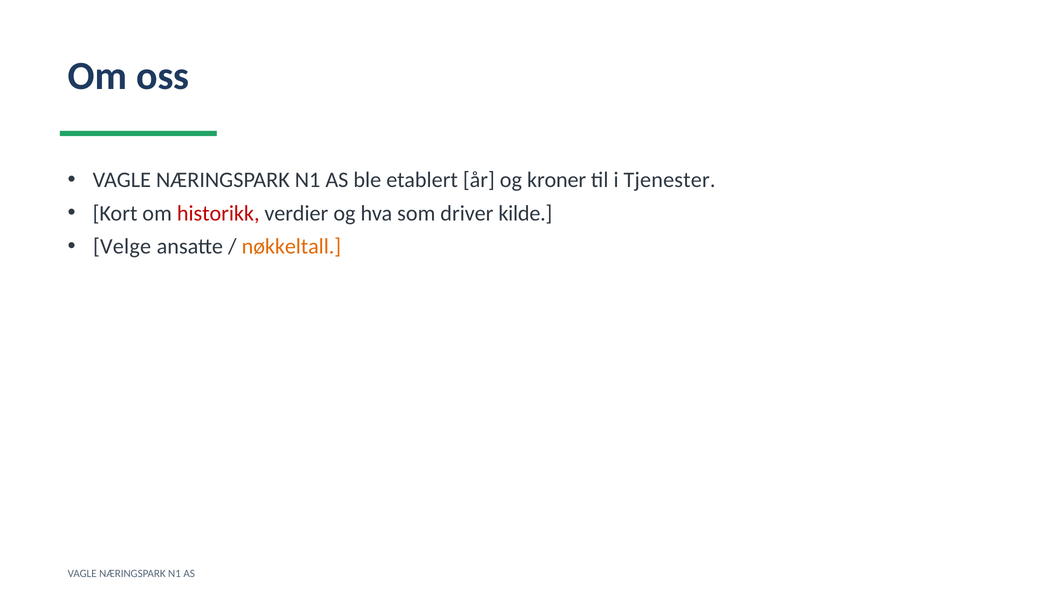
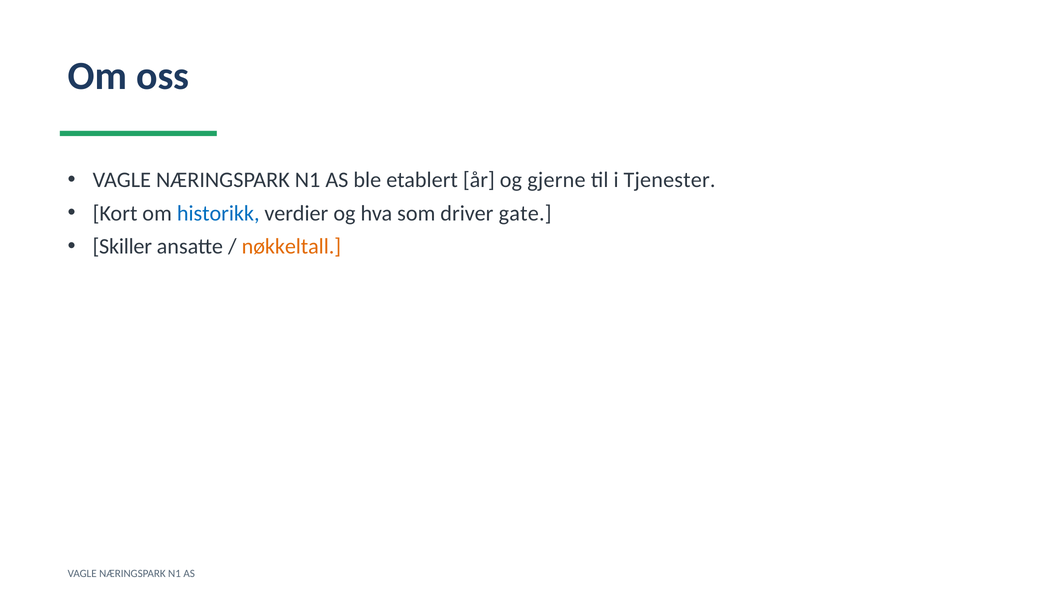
kroner: kroner -> gjerne
historikk colour: red -> blue
kilde: kilde -> gate
Velge: Velge -> Skiller
